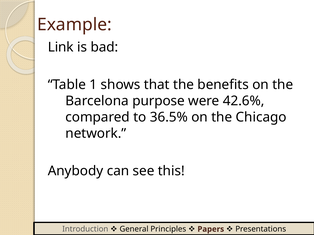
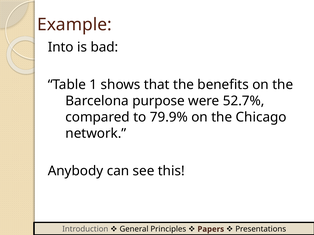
Link: Link -> Into
42.6%: 42.6% -> 52.7%
36.5%: 36.5% -> 79.9%
